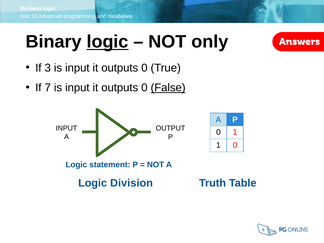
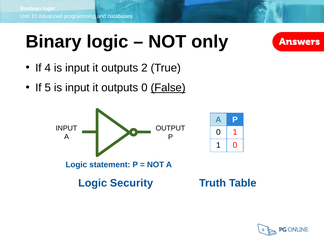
logic at (108, 42) underline: present -> none
3: 3 -> 4
0 at (144, 68): 0 -> 2
7: 7 -> 5
Division: Division -> Security
